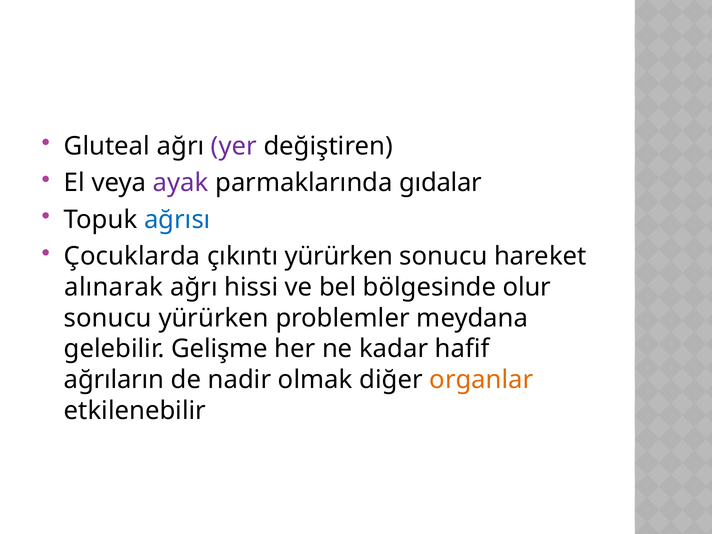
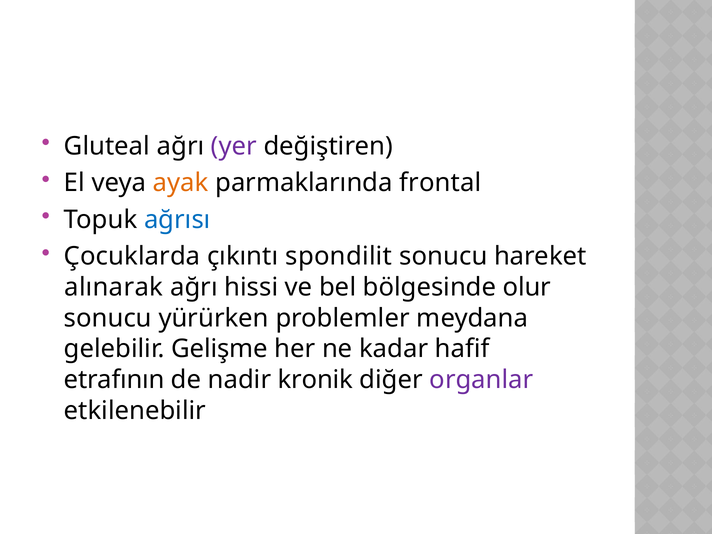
ayak colour: purple -> orange
gıdalar: gıdalar -> frontal
çıkıntı yürürken: yürürken -> spondilit
ağrıların: ağrıların -> etrafının
olmak: olmak -> kronik
organlar colour: orange -> purple
